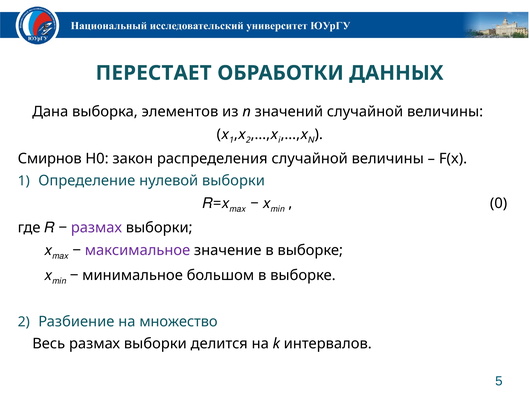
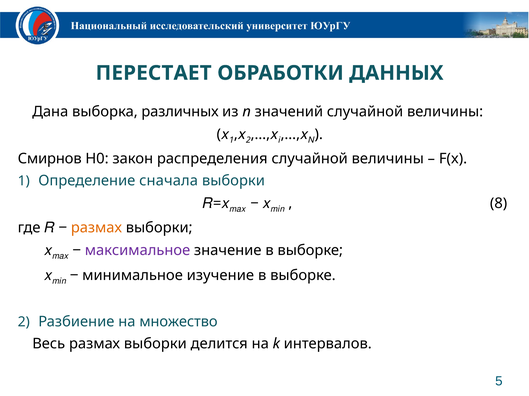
элементов: элементов -> различных
нулевой: нулевой -> сначала
0: 0 -> 8
размах at (96, 228) colour: purple -> orange
большом: большом -> изучение
